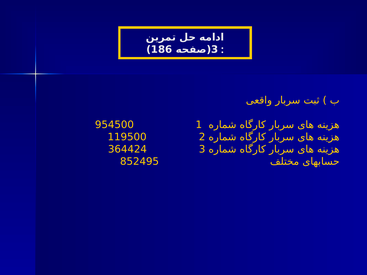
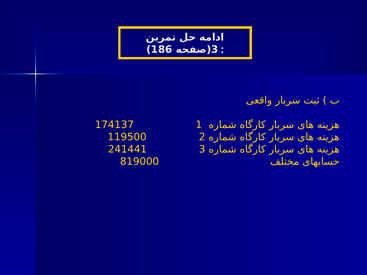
954500: 954500 -> 174137
364424: 364424 -> 241441
852495: 852495 -> 819000
